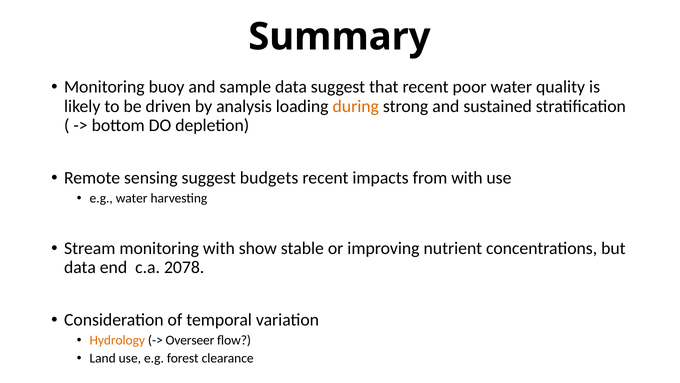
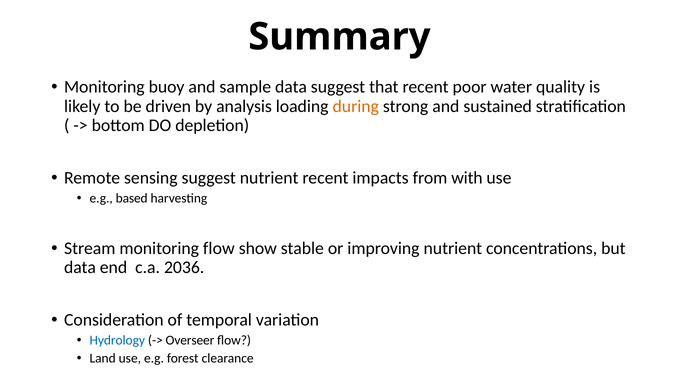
suggest budgets: budgets -> nutrient
e.g water: water -> based
monitoring with: with -> flow
2078: 2078 -> 2036
Hydrology colour: orange -> blue
